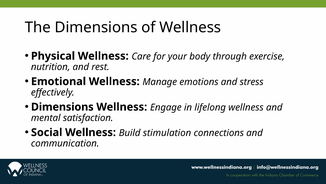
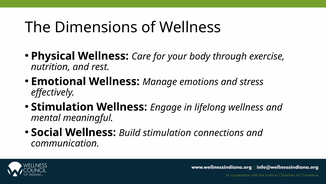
Dimensions at (62, 107): Dimensions -> Stimulation
satisfaction: satisfaction -> meaningful
